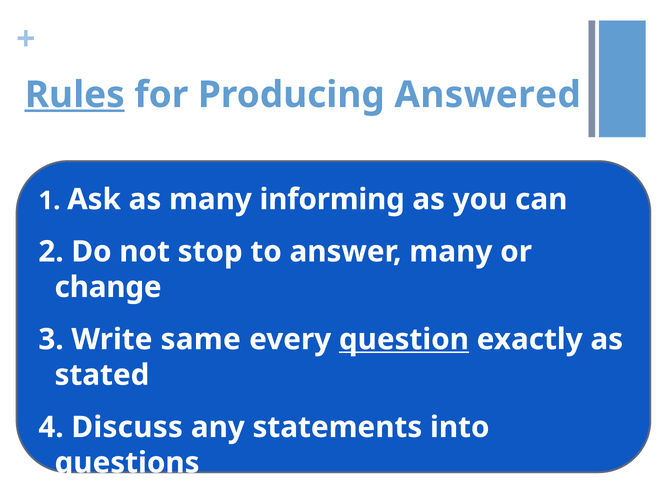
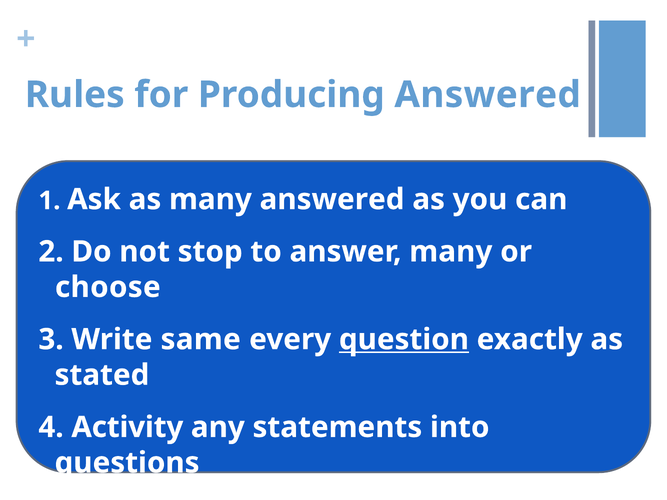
Rules underline: present -> none
many informing: informing -> answered
change: change -> choose
Discuss: Discuss -> Activity
